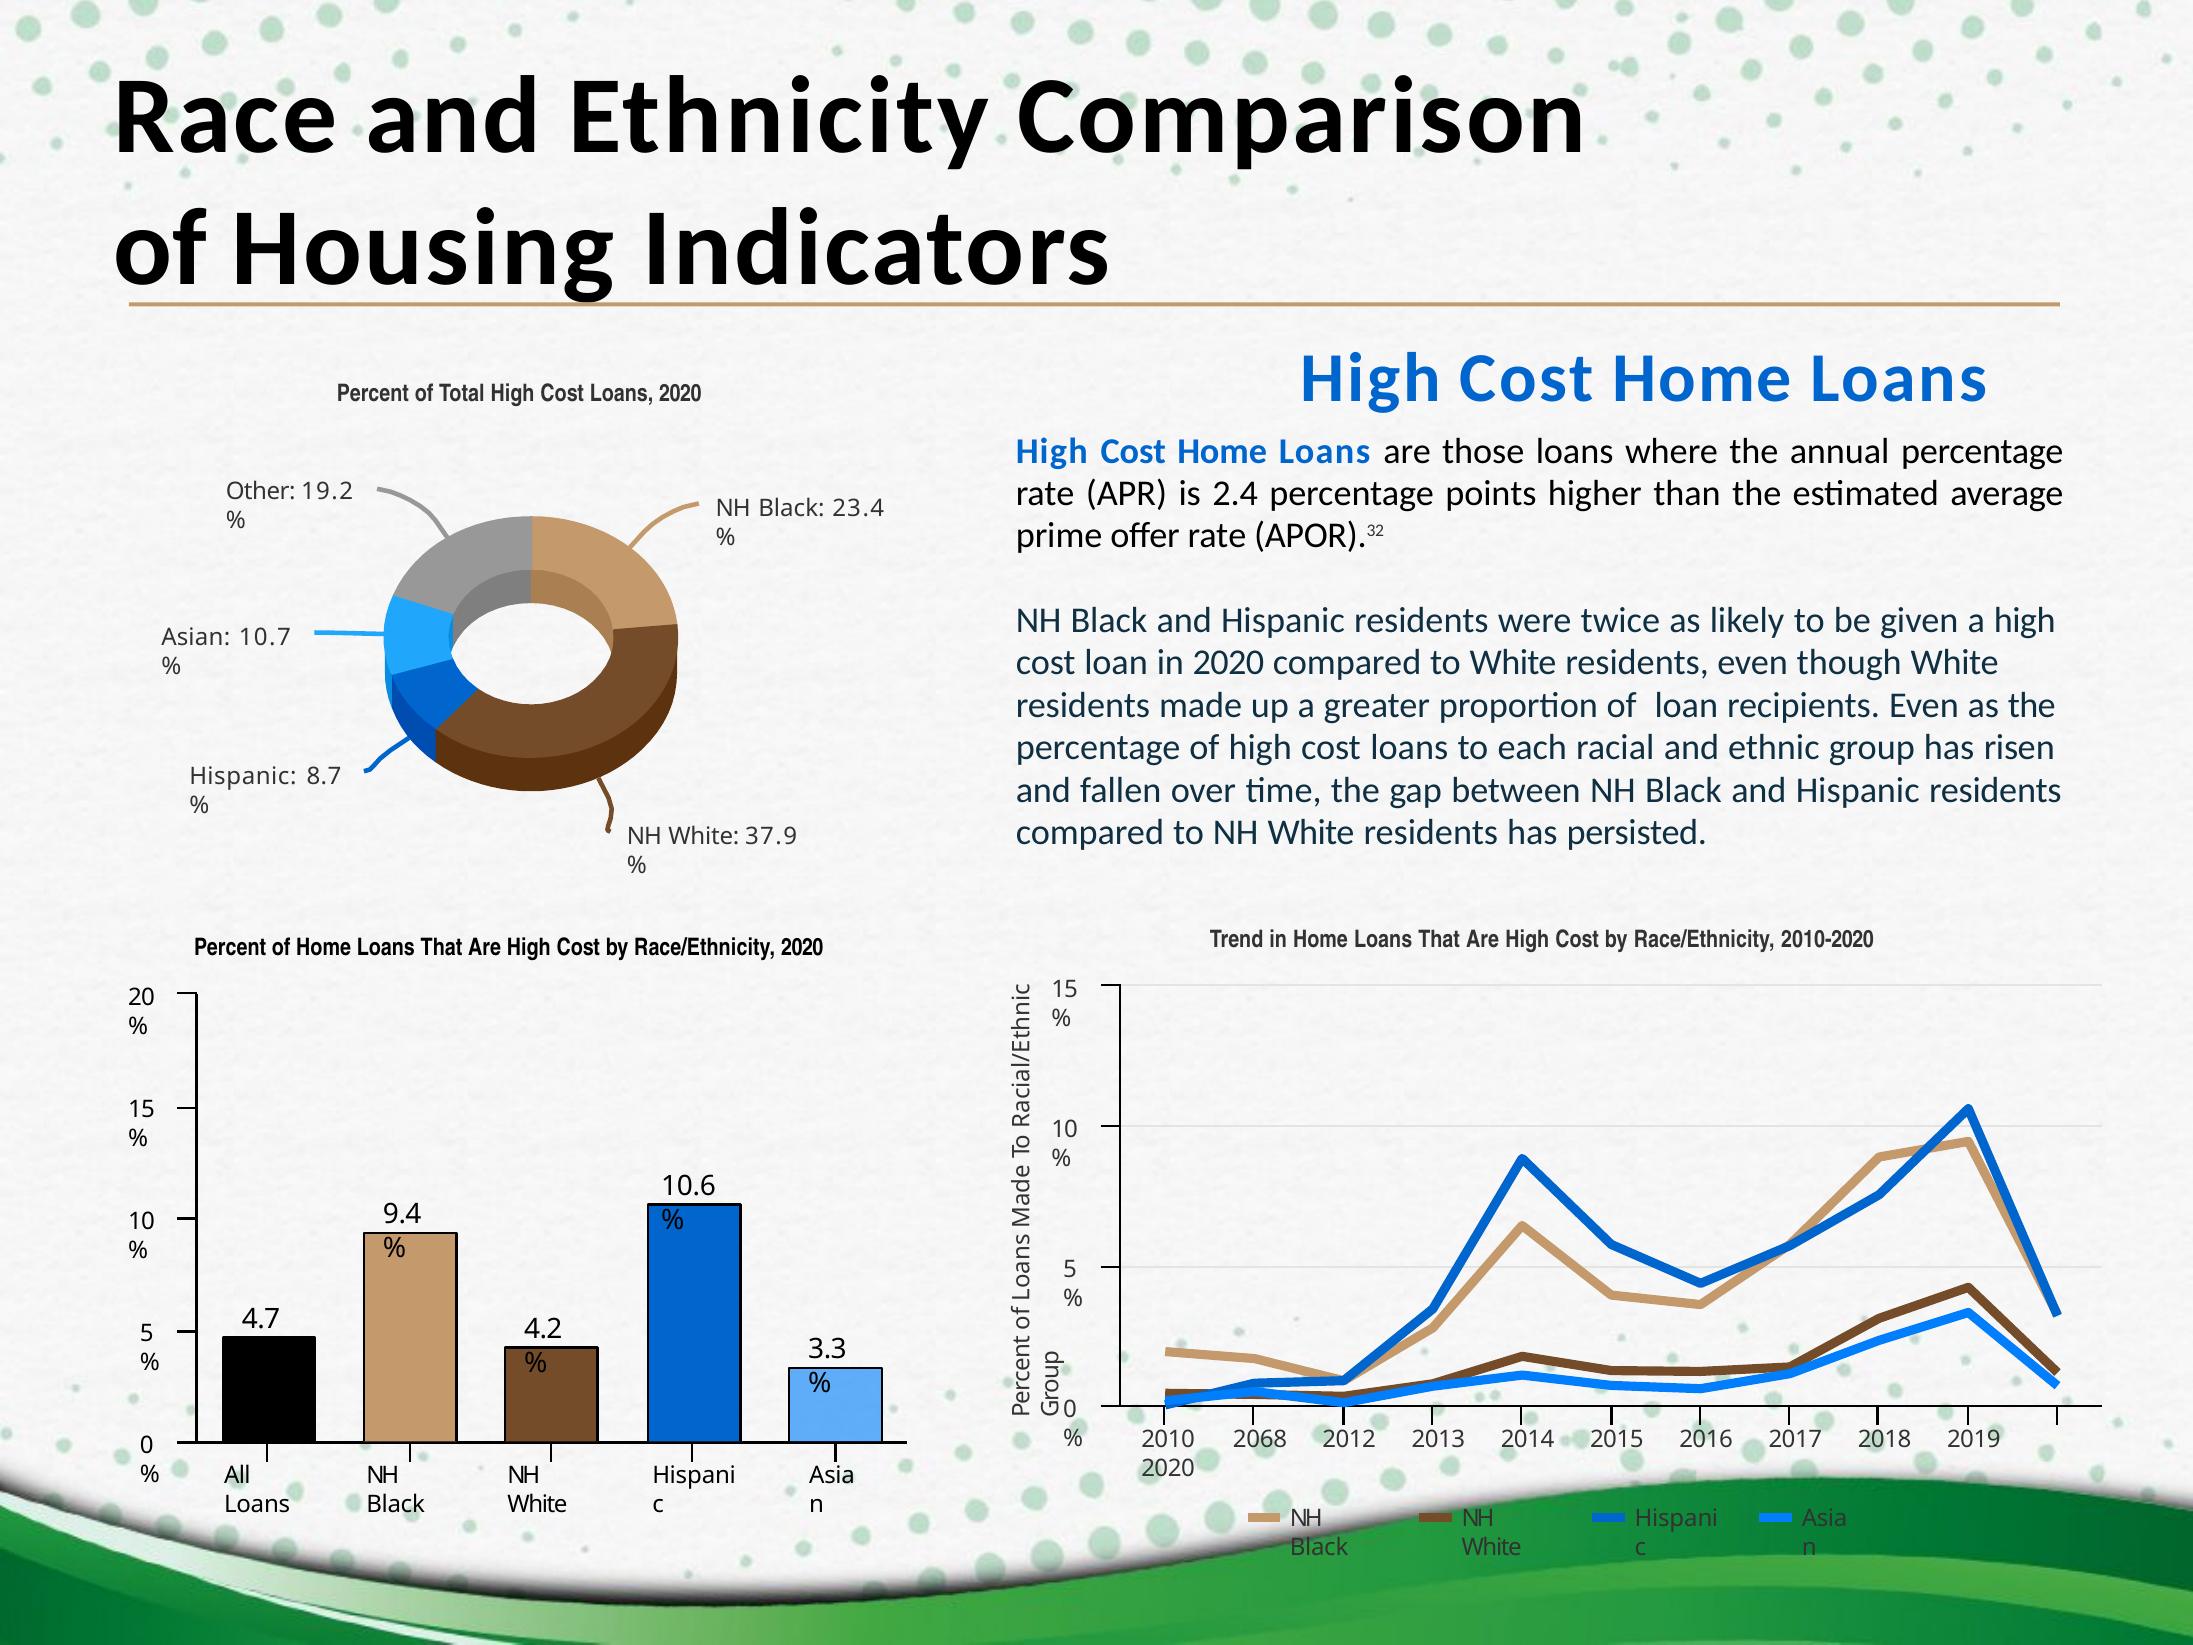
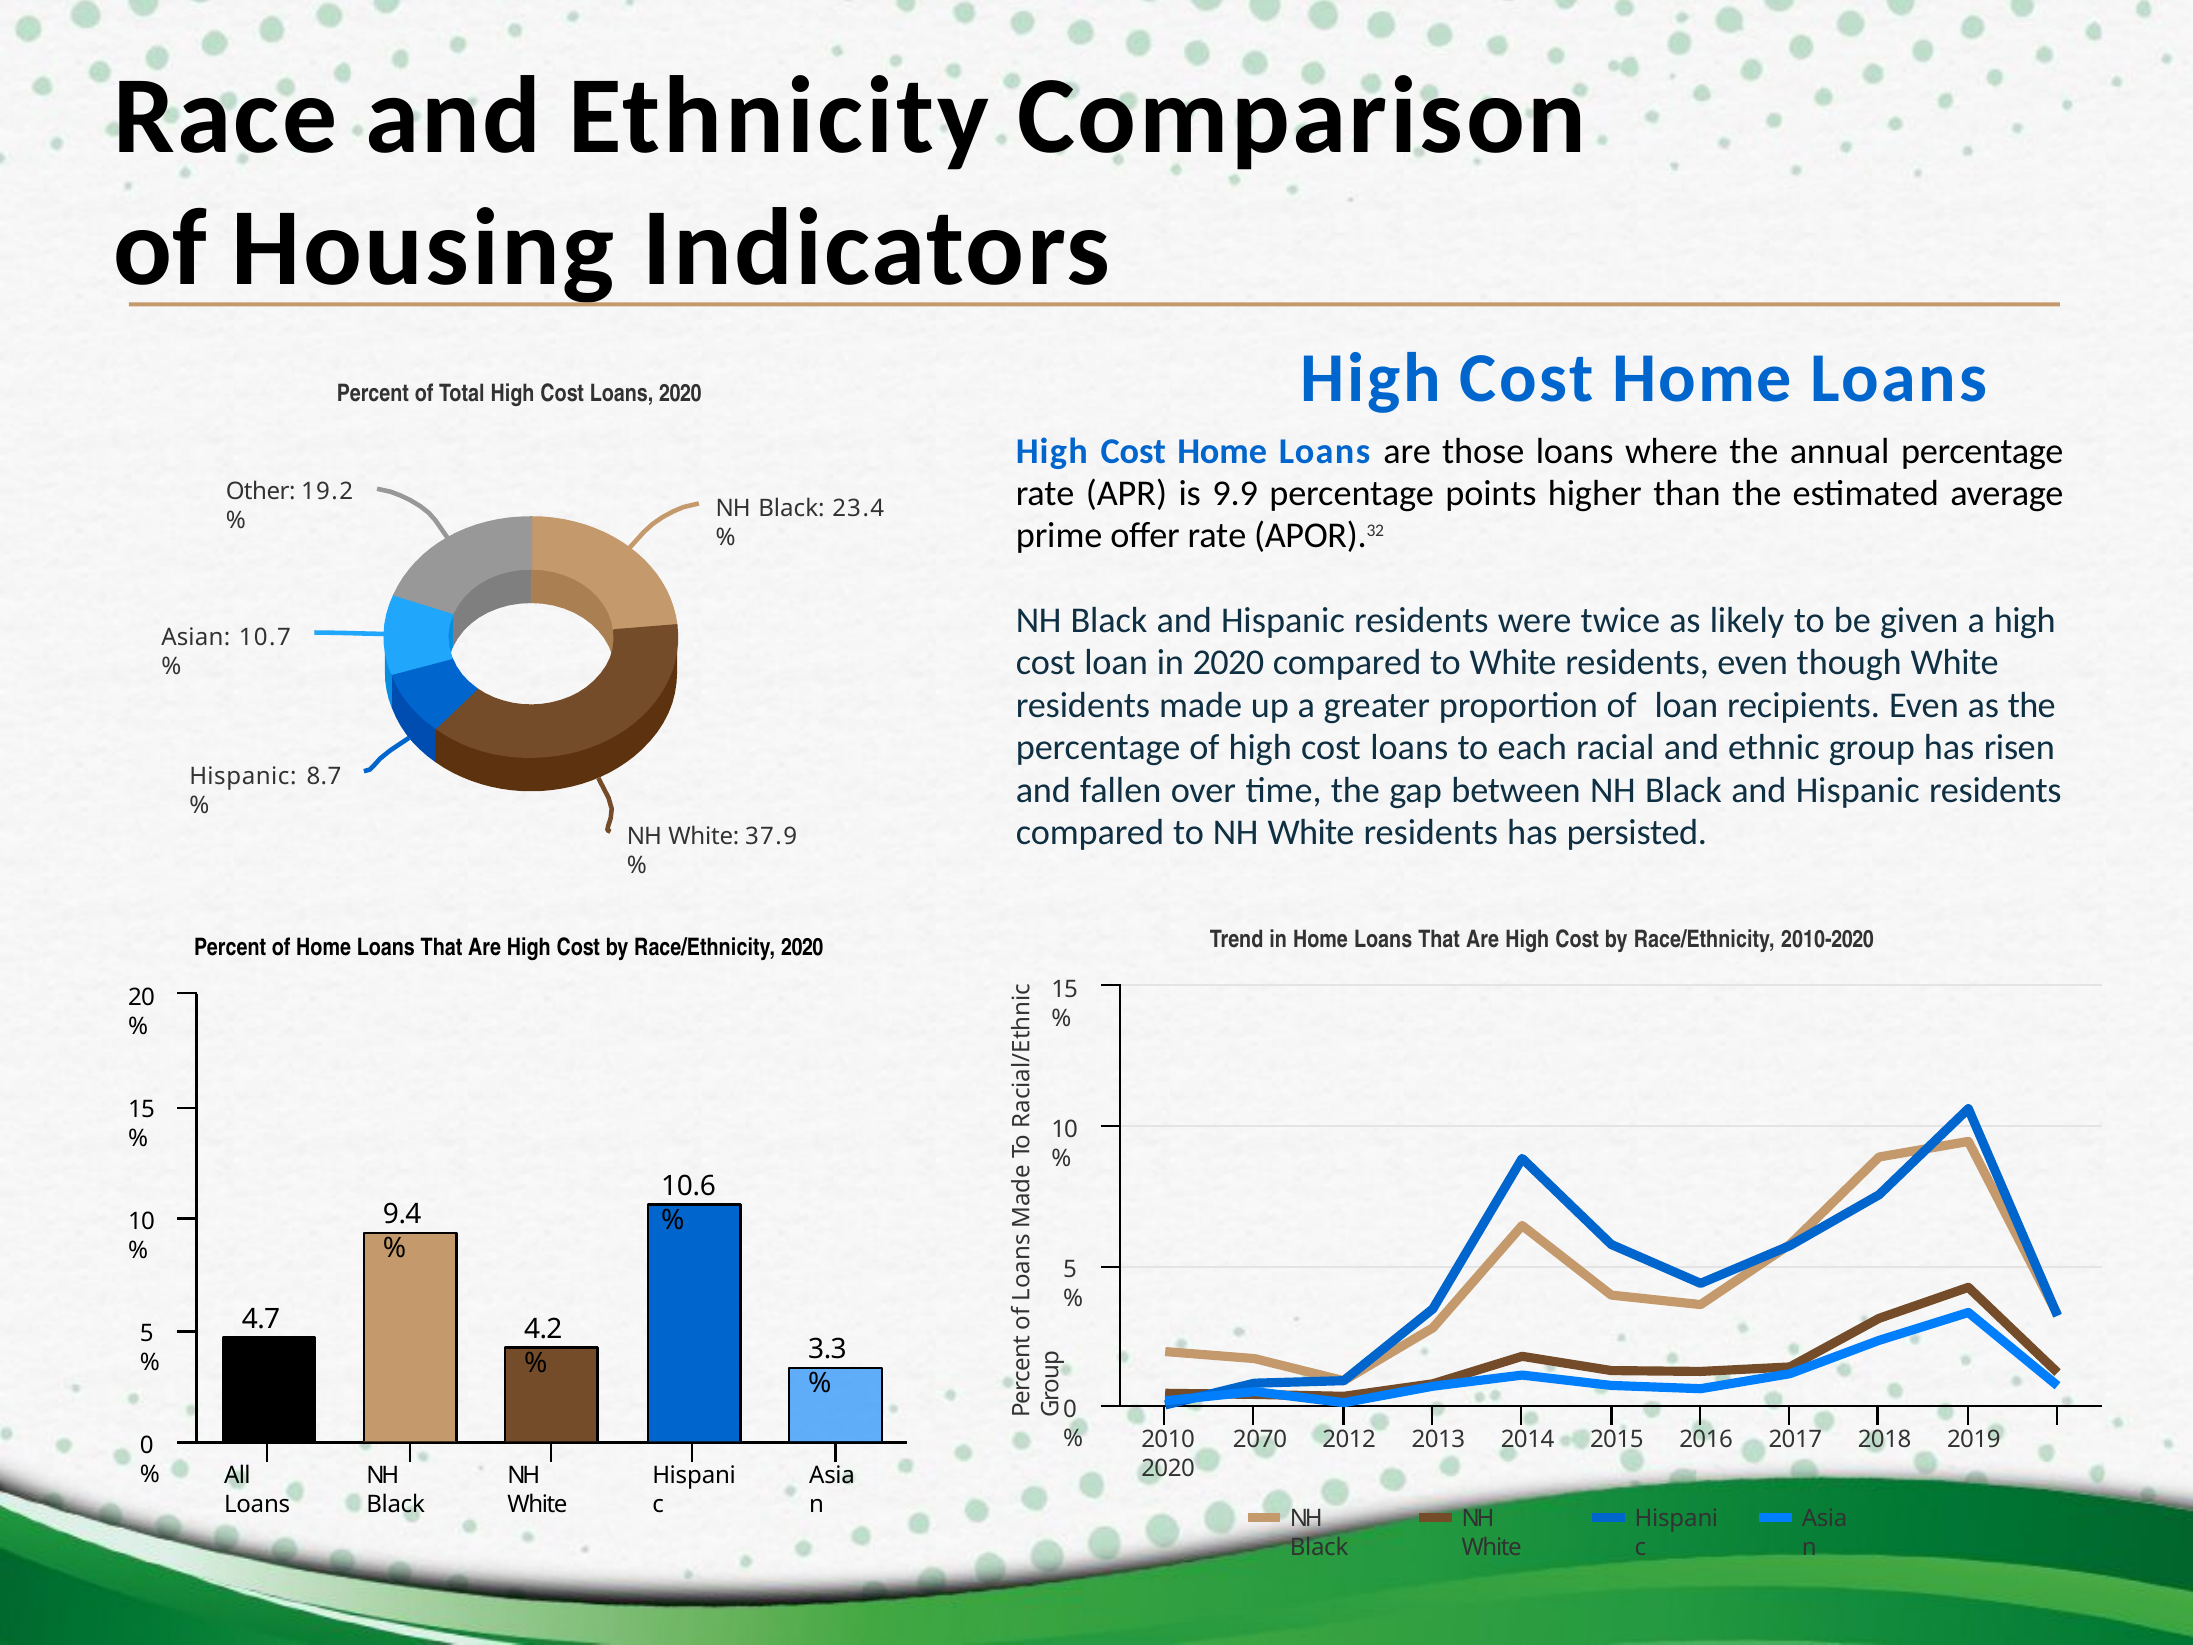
2.4: 2.4 -> 9.9
2068: 2068 -> 2070
